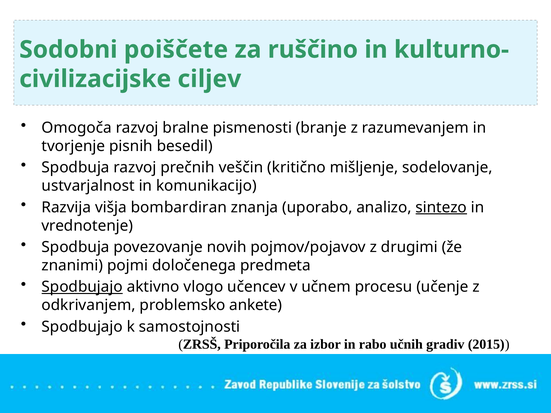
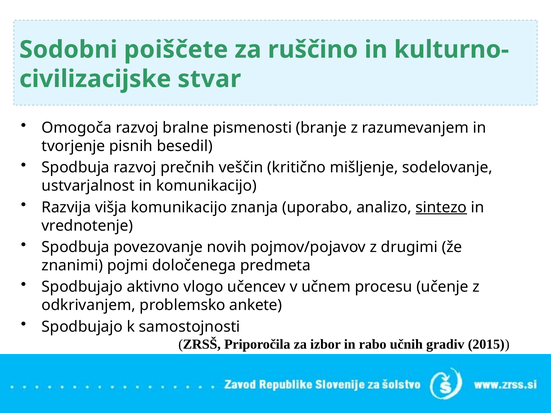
ciljev: ciljev -> stvar
višja bombardiran: bombardiran -> komunikacijo
Spodbujajo at (82, 287) underline: present -> none
